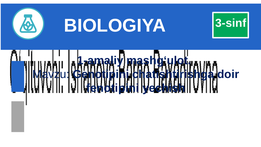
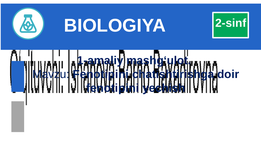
3-sinf: 3-sinf -> 2-sinf
Mavzu Genotipini: Genotipini -> Fenotipini
